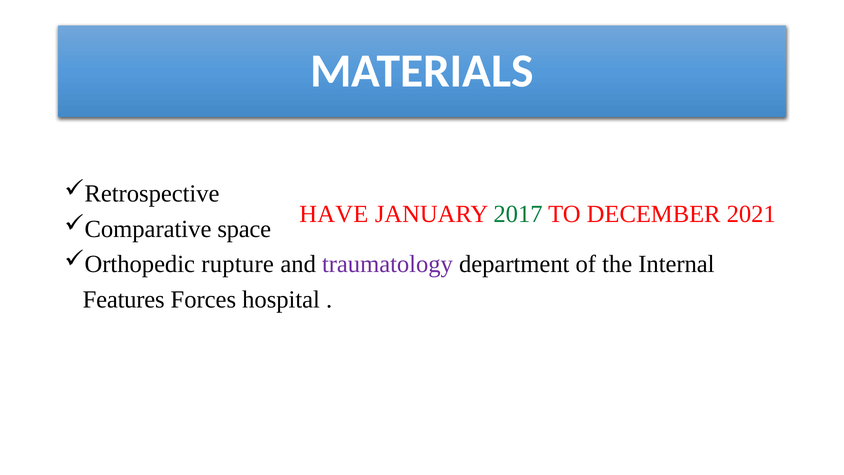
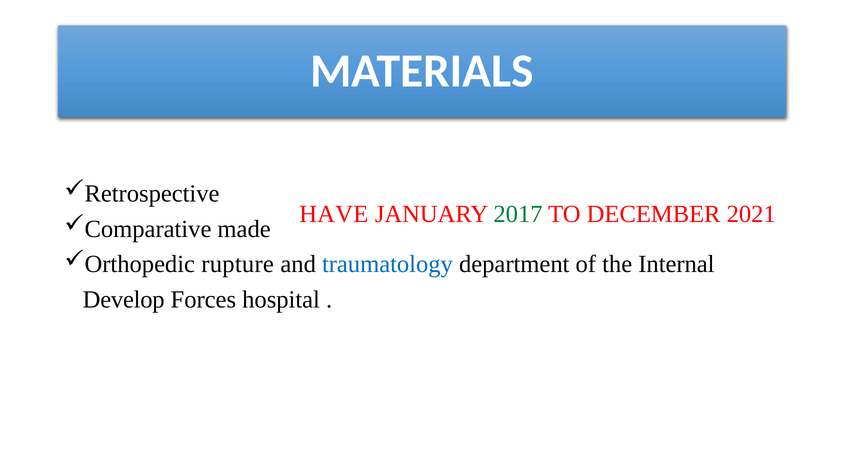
space: space -> made
traumatology colour: purple -> blue
Features: Features -> Develop
